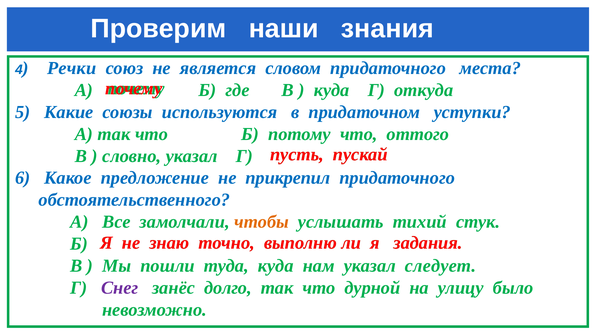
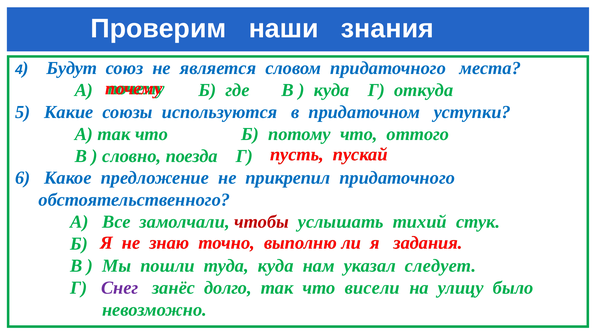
Речки: Речки -> Будут
словно указал: указал -> поезда
чтобы colour: orange -> red
дурной: дурной -> висели
